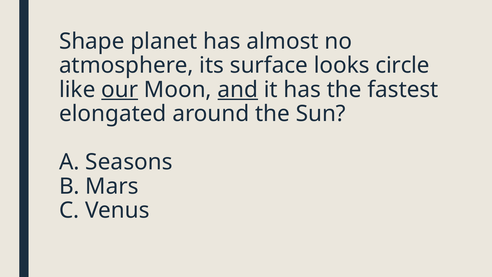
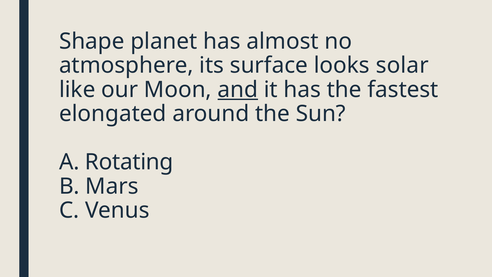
circle: circle -> solar
our underline: present -> none
Seasons: Seasons -> Rotating
